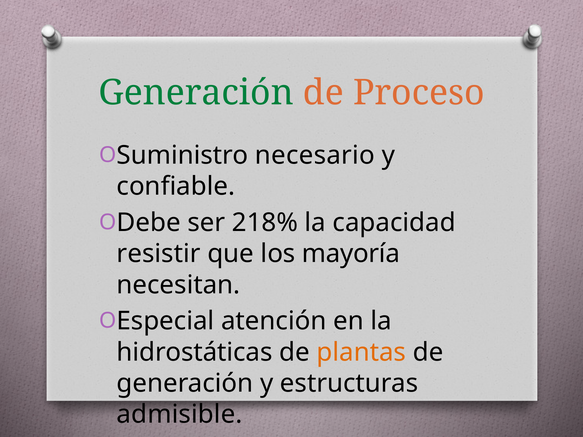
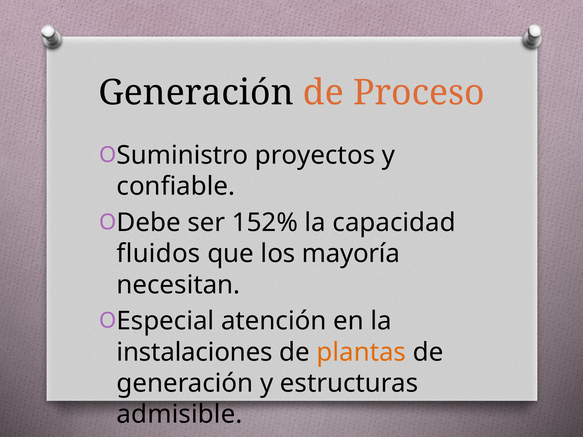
Generación at (196, 93) colour: green -> black
necesario: necesario -> proyectos
218%: 218% -> 152%
resistir: resistir -> fluidos
hidrostáticas: hidrostáticas -> instalaciones
